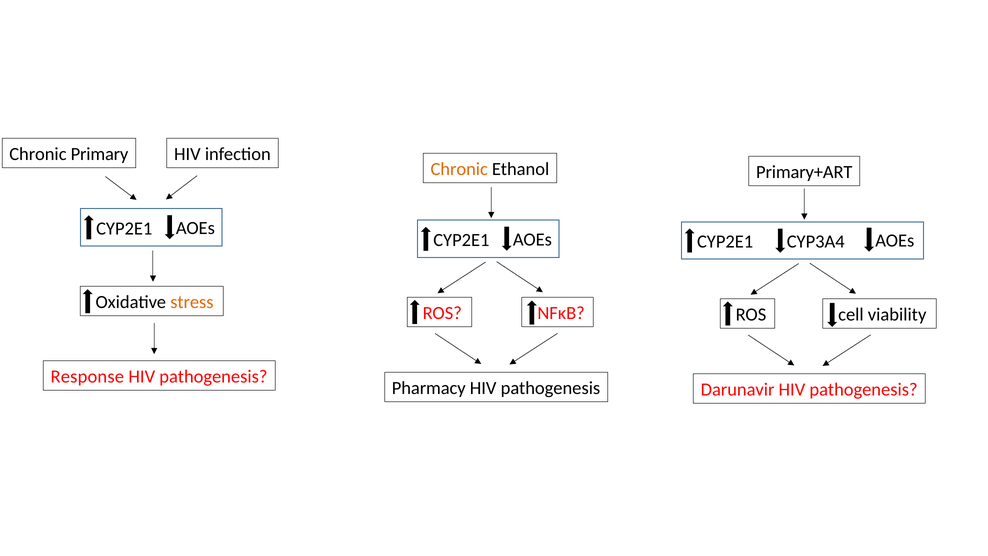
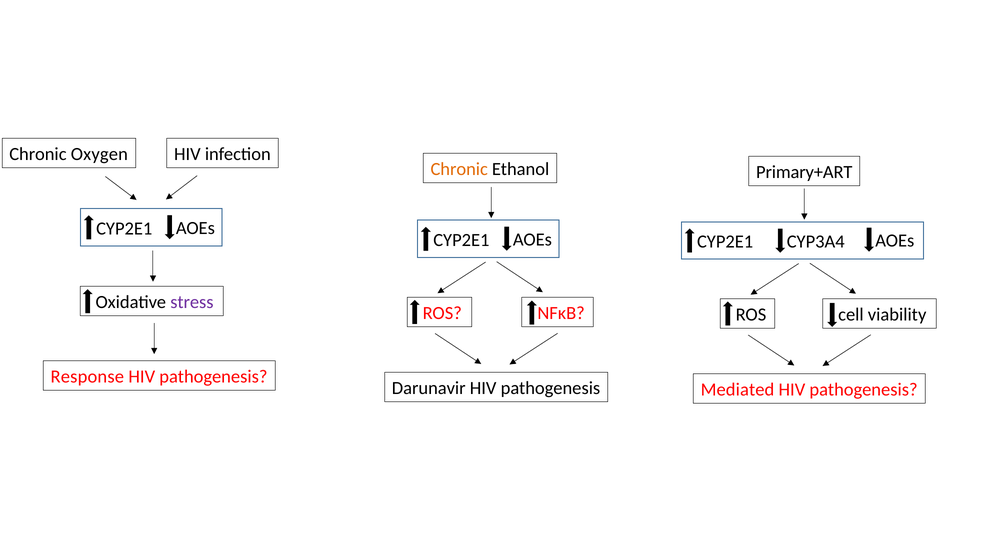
Primary: Primary -> Oxygen
stress colour: orange -> purple
Pharmacy: Pharmacy -> Darunavir
Darunavir: Darunavir -> Mediated
